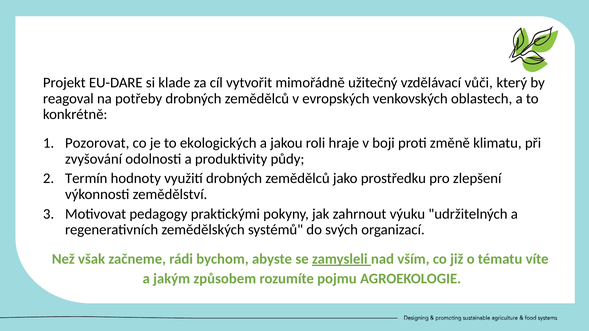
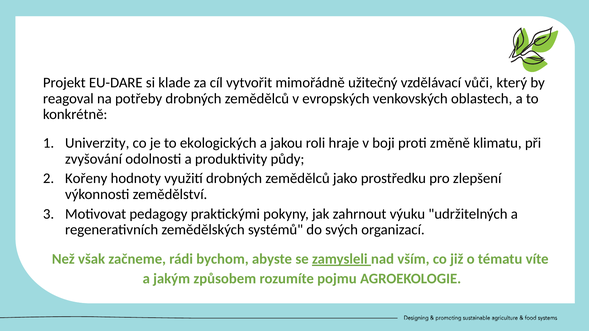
Pozorovat: Pozorovat -> Univerzity
Termín: Termín -> Kořeny
